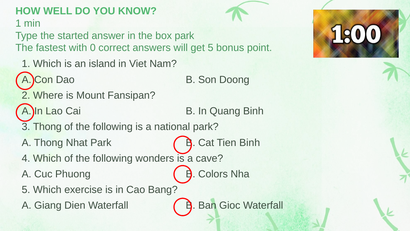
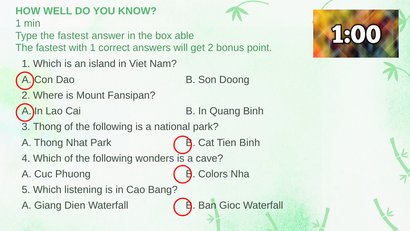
Type the started: started -> fastest
box park: park -> able
with 0: 0 -> 1
get 5: 5 -> 2
exercise: exercise -> listening
